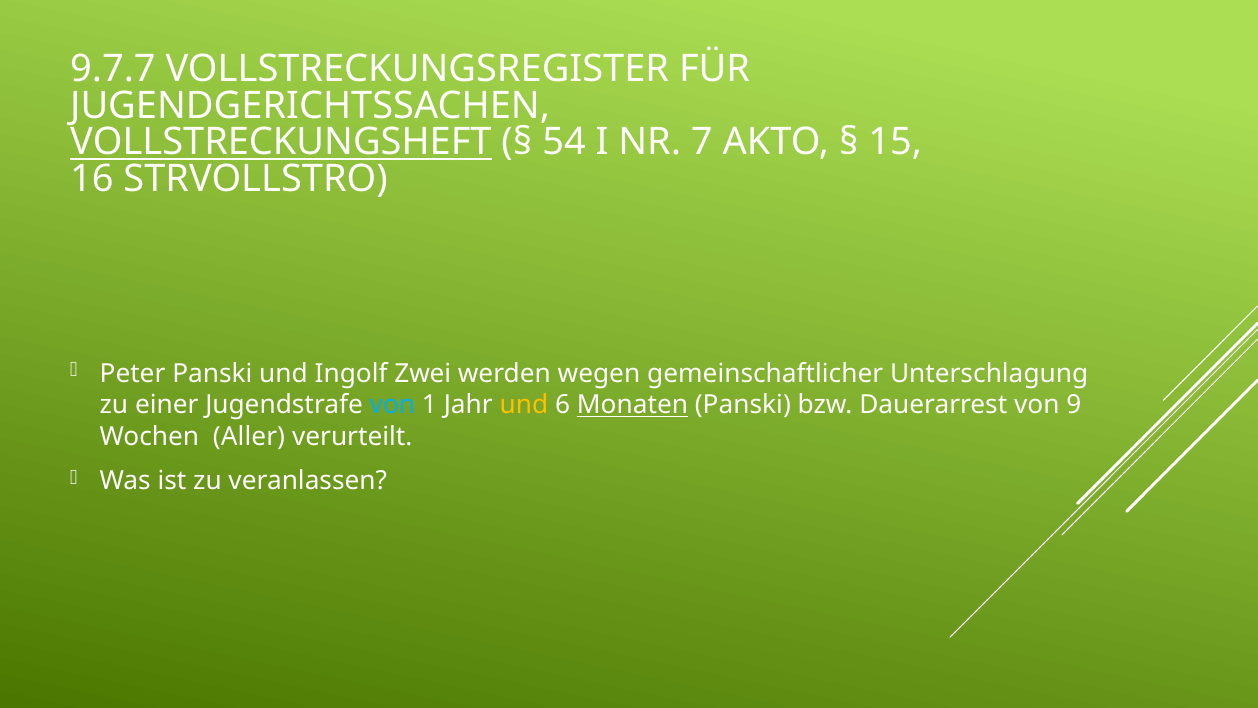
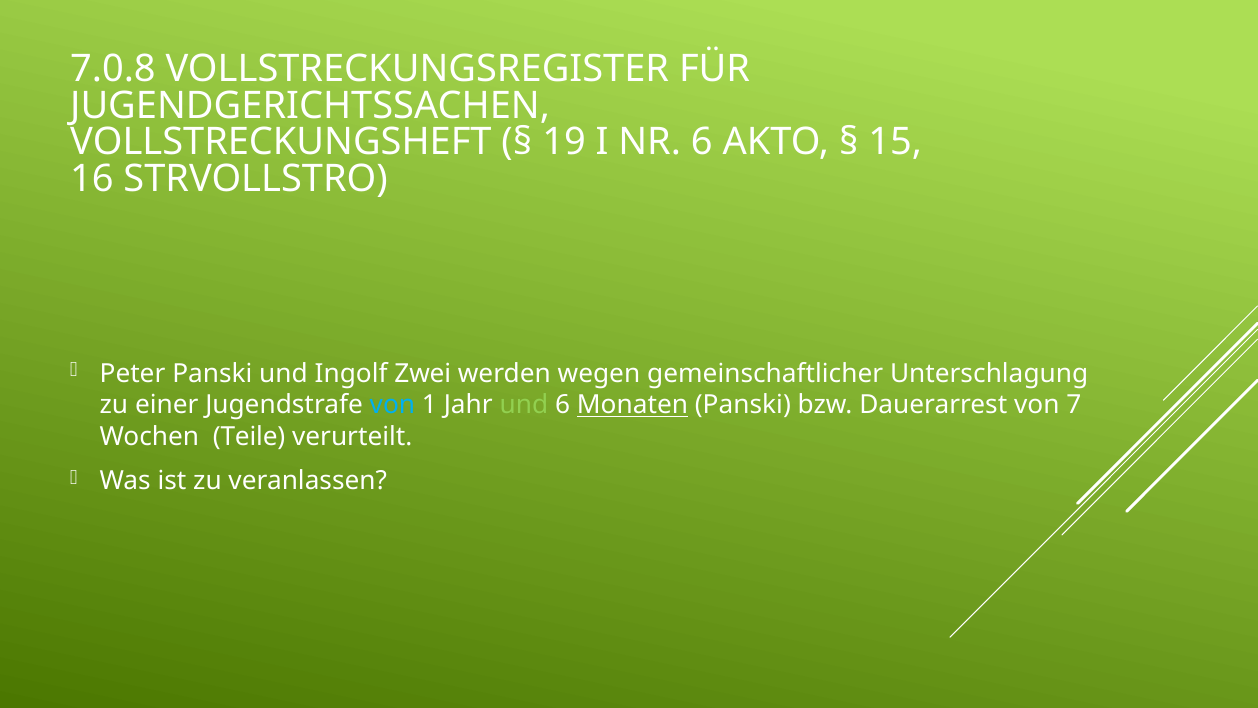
9.7.7: 9.7.7 -> 7.0.8
VOLLSTRECKUNGSHEFT underline: present -> none
54: 54 -> 19
NR 7: 7 -> 6
und at (524, 405) colour: yellow -> light green
9: 9 -> 7
Aller: Aller -> Teile
